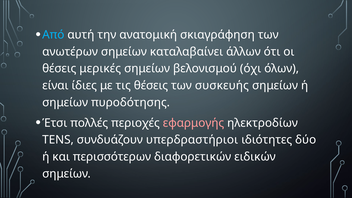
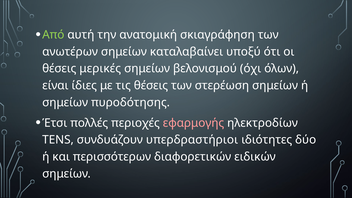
Από colour: light blue -> light green
άλλων: άλλων -> υποξύ
συσκευής: συσκευής -> στερέωση
